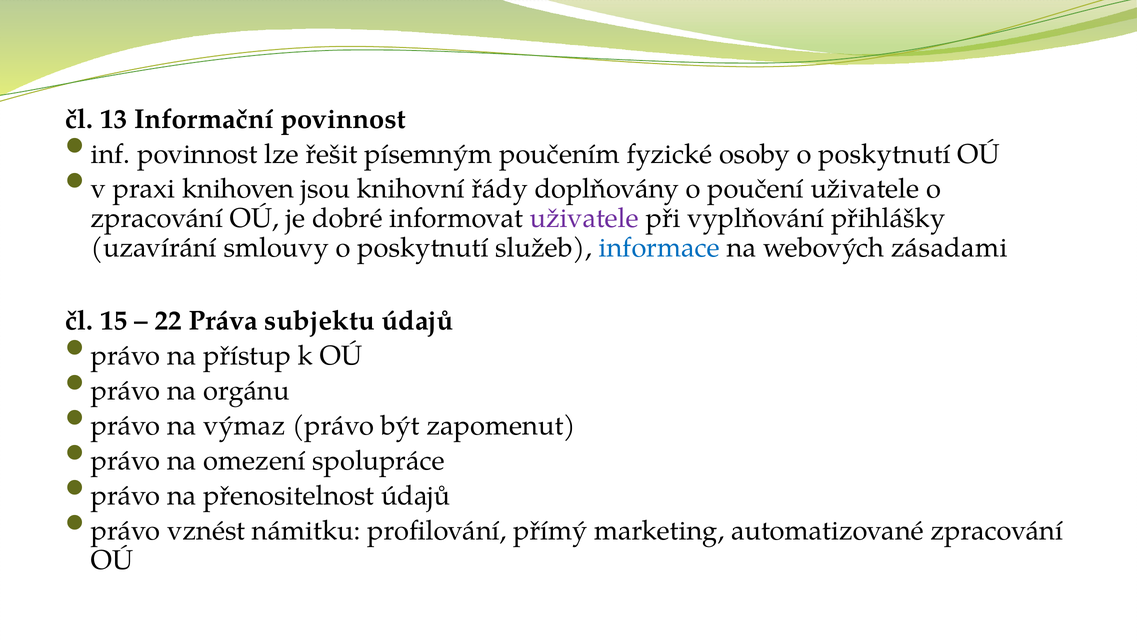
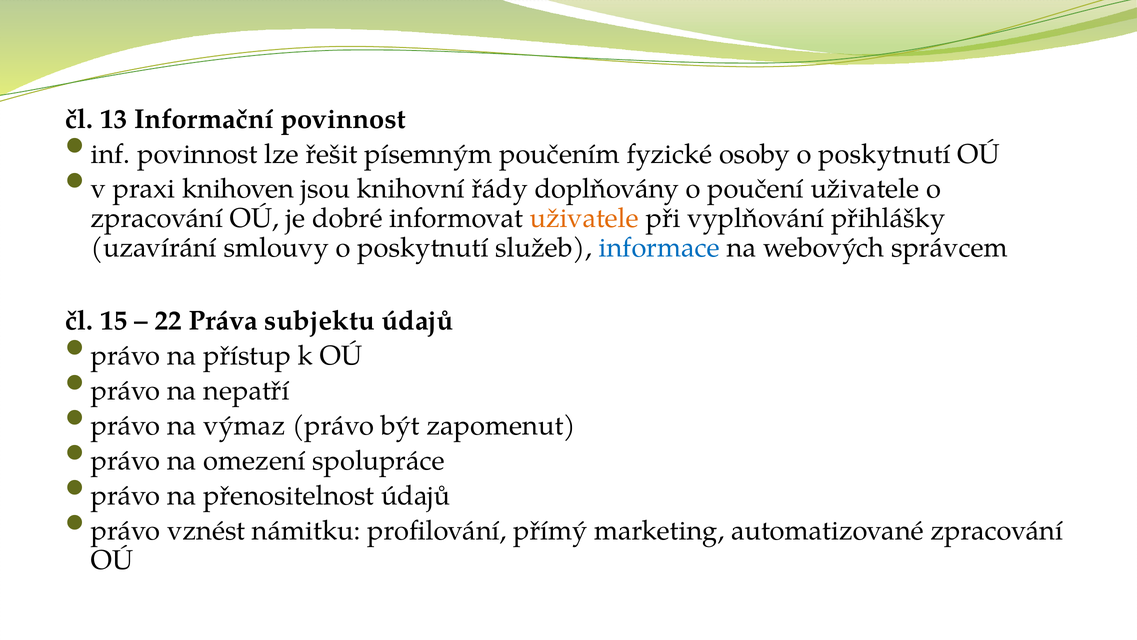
uživatele at (584, 218) colour: purple -> orange
zásadami: zásadami -> správcem
orgánu: orgánu -> nepatří
